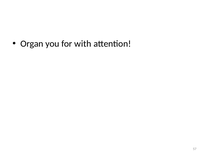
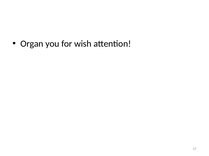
with: with -> wish
